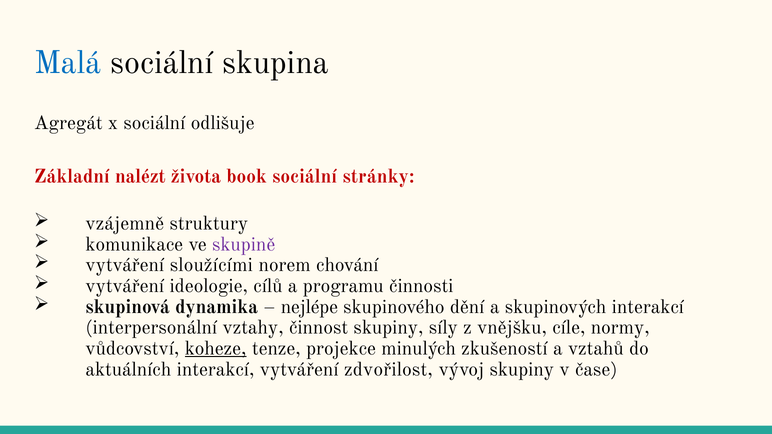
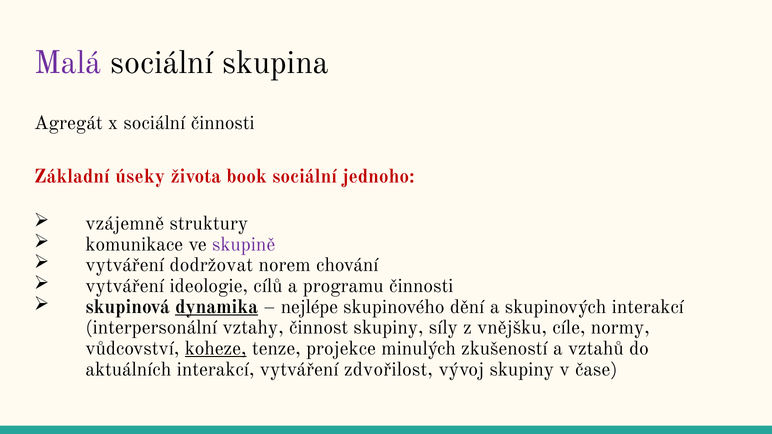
Malá colour: blue -> purple
sociální odlišuje: odlišuje -> činnosti
nalézt: nalézt -> úseky
stránky: stránky -> jednoho
sloužícími: sloužícími -> dodržovat
dynamika underline: none -> present
